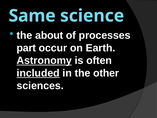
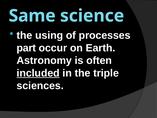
about: about -> using
Astronomy underline: present -> none
other: other -> triple
